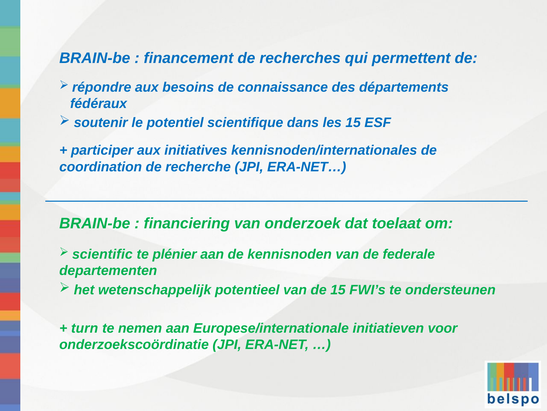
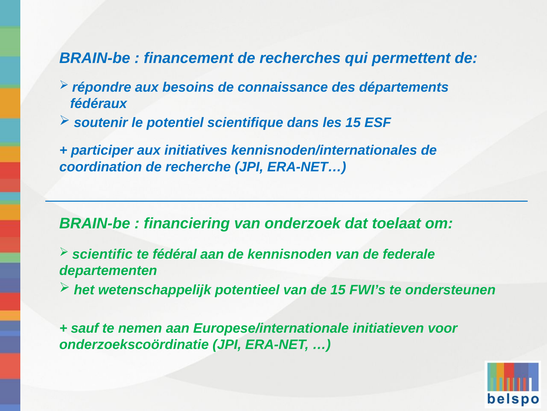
plénier: plénier -> fédéral
turn: turn -> sauf
